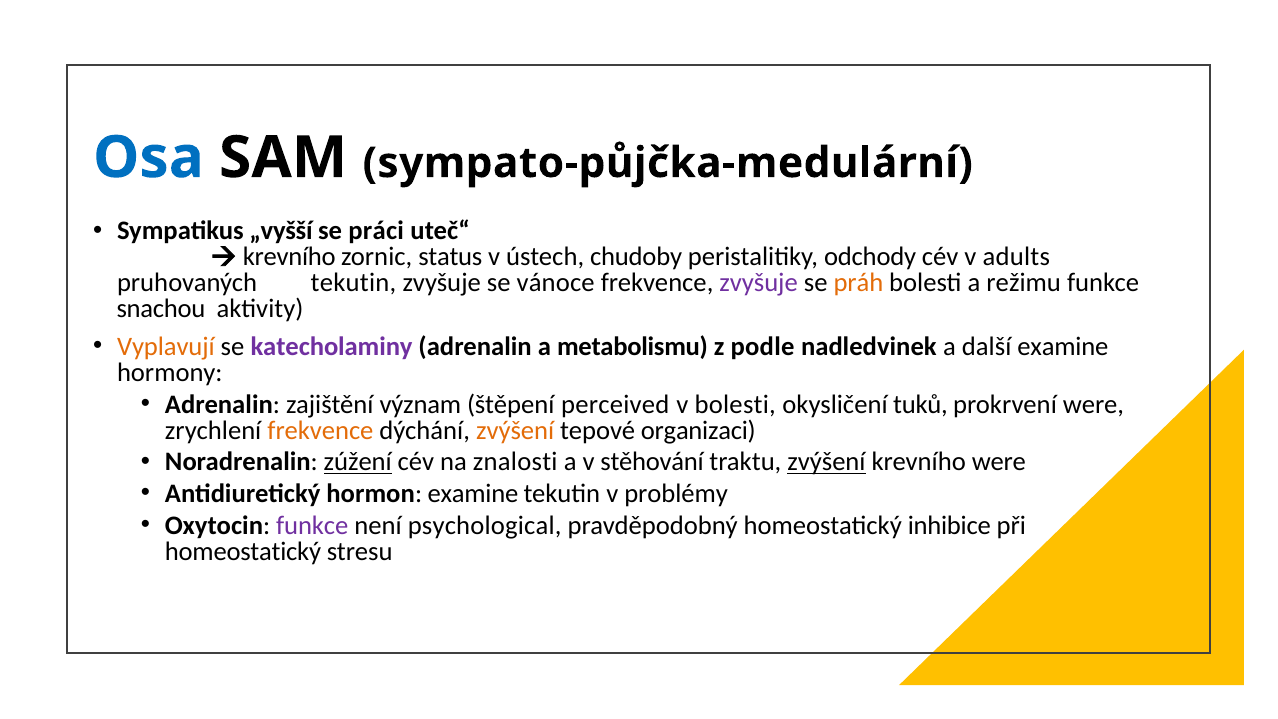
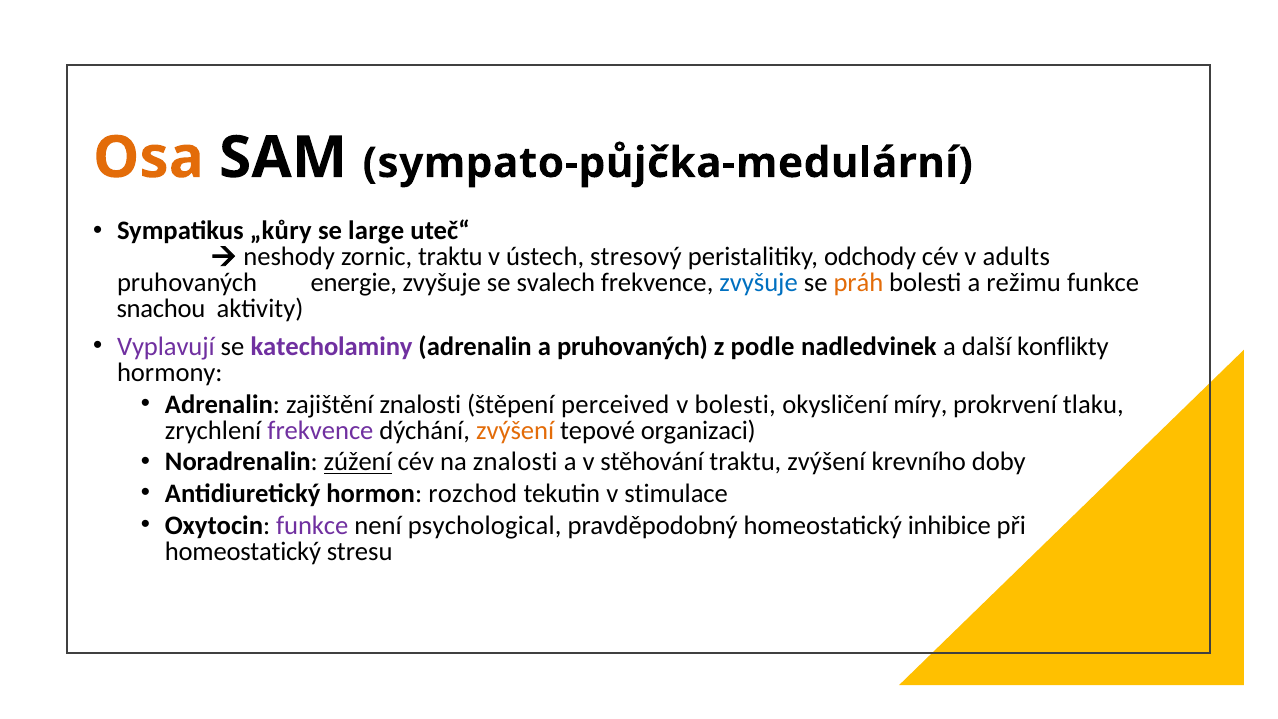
Osa colour: blue -> orange
„vyšší: „vyšší -> „kůry
práci: práci -> large
krevního at (289, 257): krevního -> neshody
zornic status: status -> traktu
chudoby: chudoby -> stresový
pruhovaných tekutin: tekutin -> energie
vánoce: vánoce -> svalech
zvyšuje at (759, 283) colour: purple -> blue
Vyplavují colour: orange -> purple
a metabolismu: metabolismu -> pruhovaných
další examine: examine -> konflikty
zajištění význam: význam -> znalosti
tuků: tuků -> míry
prokrvení were: were -> tlaku
frekvence at (320, 430) colour: orange -> purple
zvýšení at (826, 462) underline: present -> none
krevního were: were -> doby
hormon examine: examine -> rozchod
problémy: problémy -> stimulace
